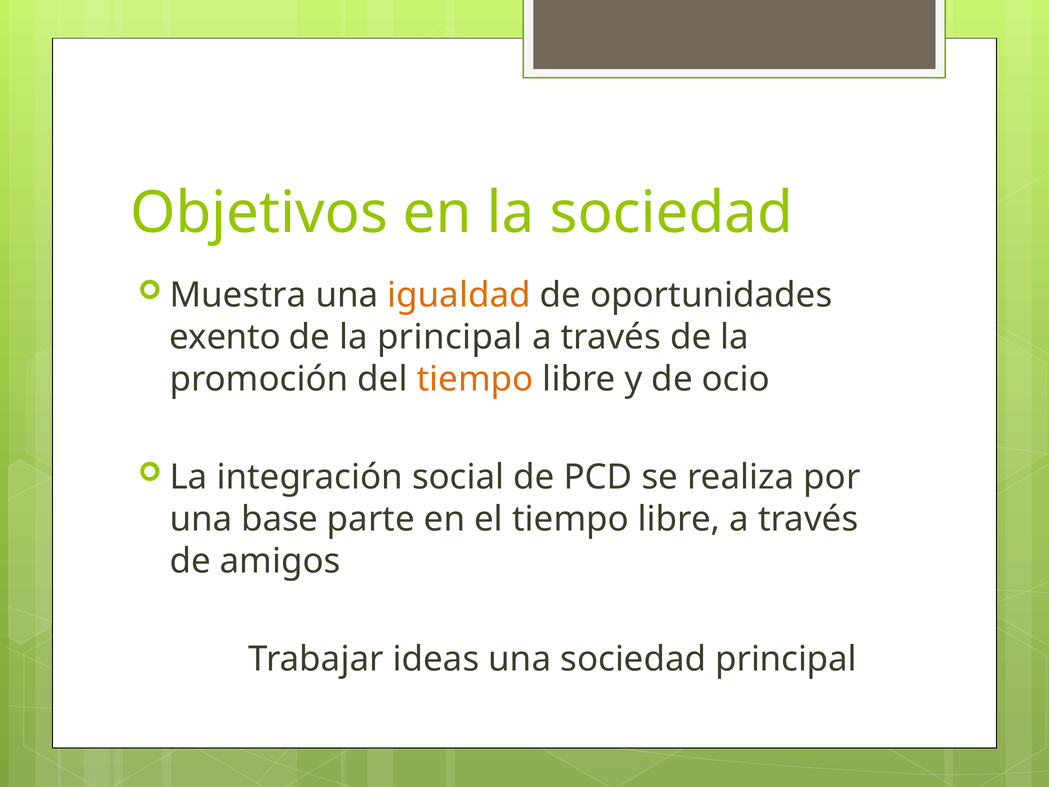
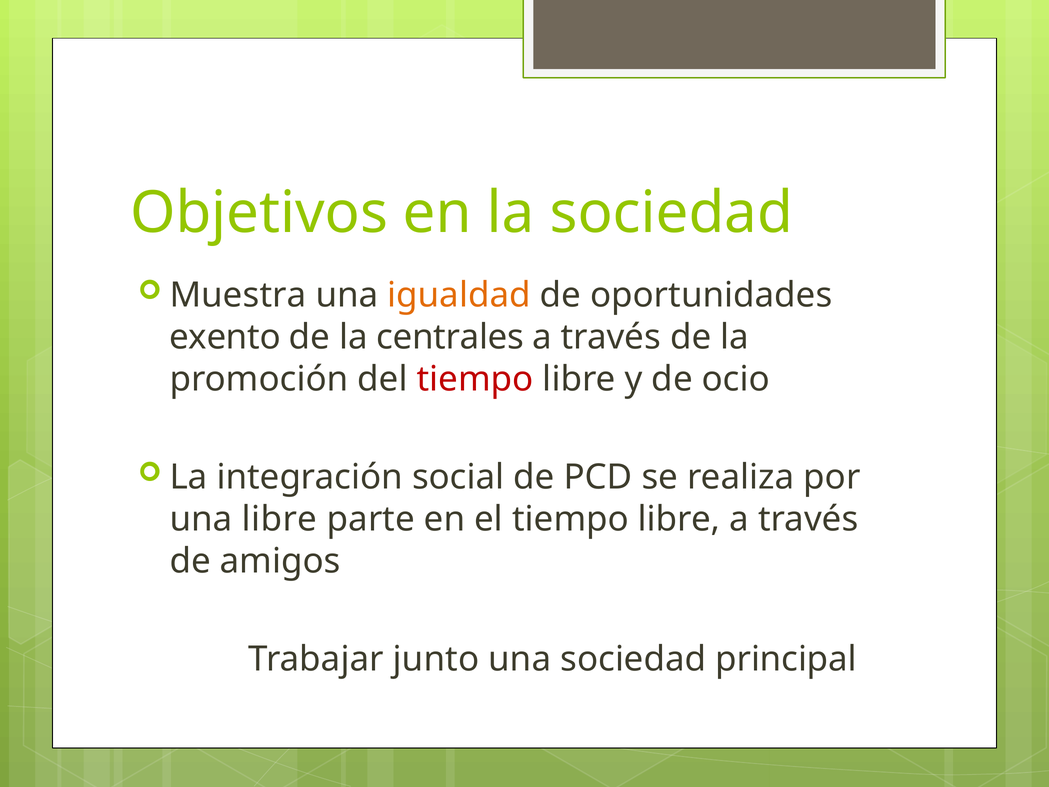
la principal: principal -> centrales
tiempo at (475, 379) colour: orange -> red
una base: base -> libre
ideas: ideas -> junto
